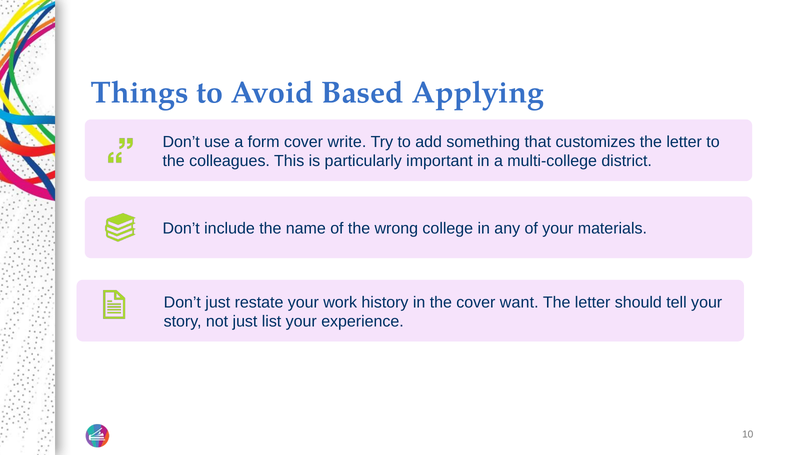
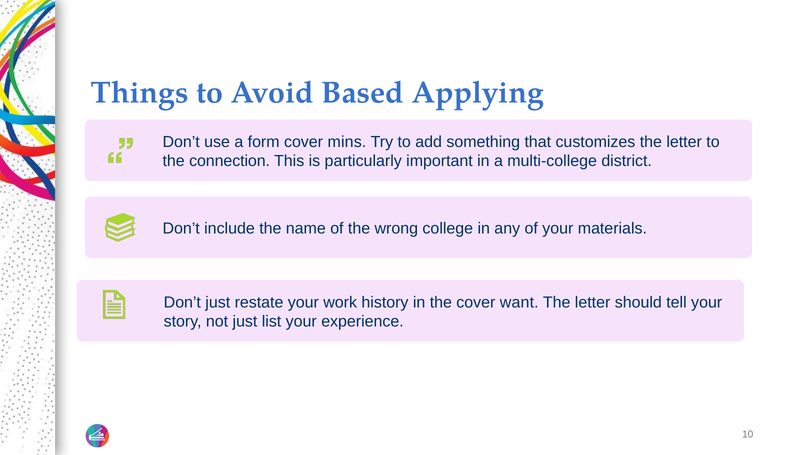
write: write -> mins
colleagues: colleagues -> connection
